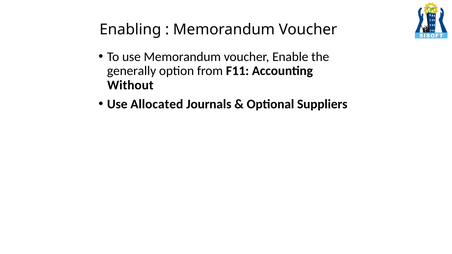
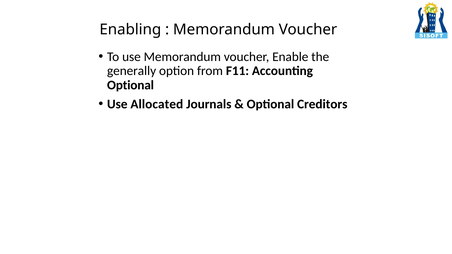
Without at (130, 85): Without -> Optional
Suppliers: Suppliers -> Creditors
